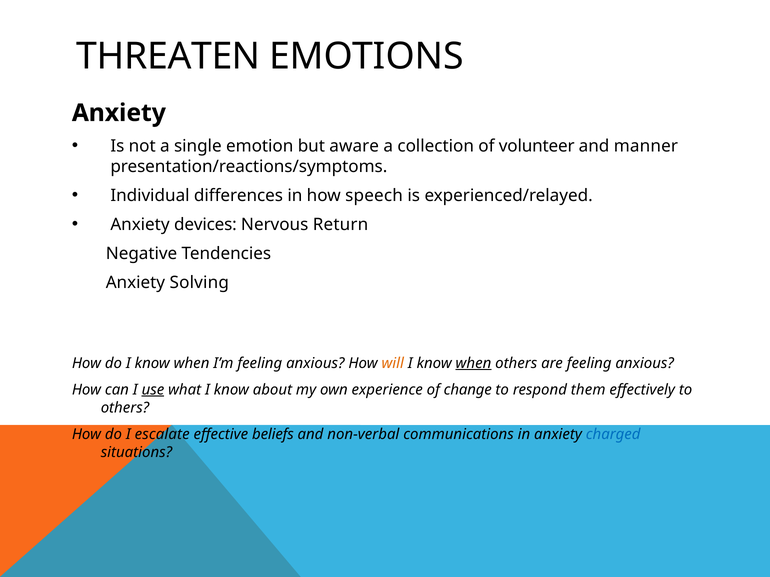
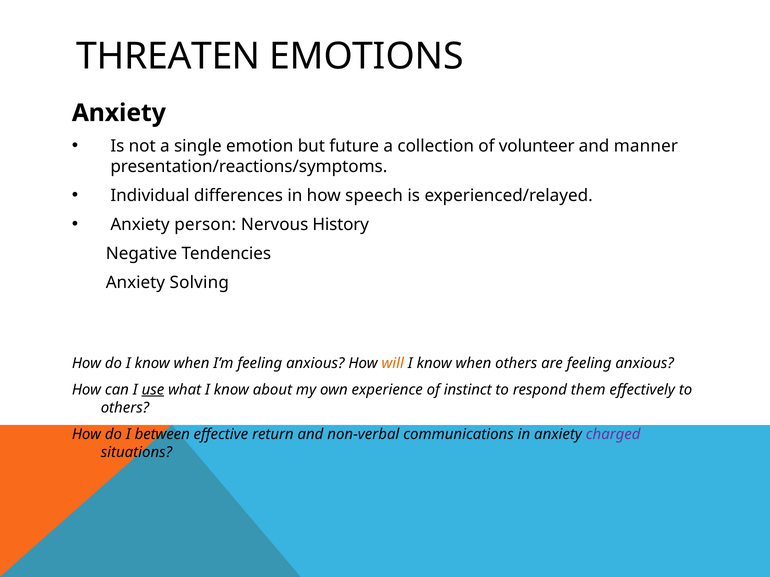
aware: aware -> future
devices: devices -> person
Return: Return -> History
when at (473, 364) underline: present -> none
change: change -> instinct
escalate: escalate -> between
beliefs: beliefs -> return
charged colour: blue -> purple
